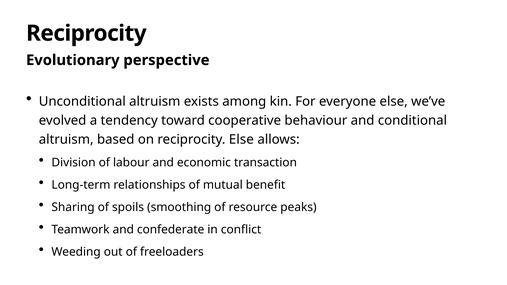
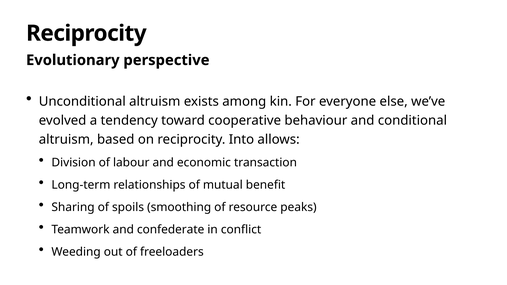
reciprocity Else: Else -> Into
